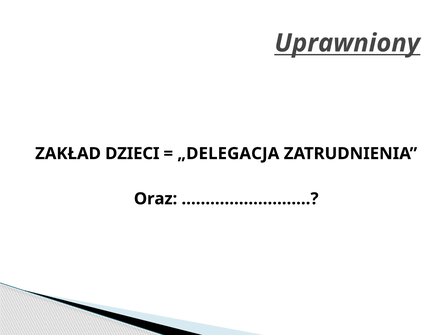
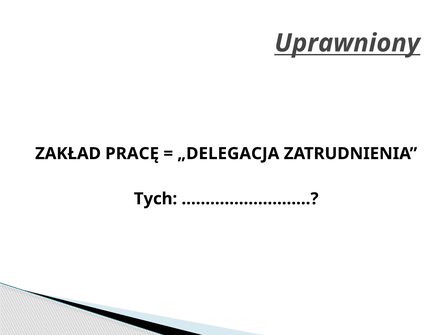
DZIECI: DZIECI -> PRACĘ
Oraz: Oraz -> Tych
